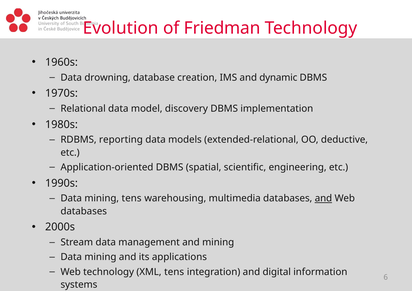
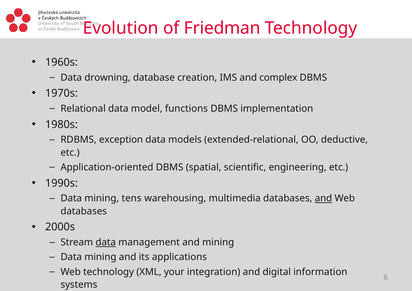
dynamic: dynamic -> complex
discovery: discovery -> functions
reporting: reporting -> exception
data at (106, 243) underline: none -> present
XML tens: tens -> your
